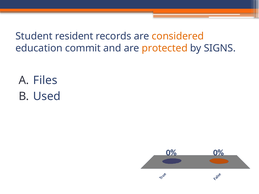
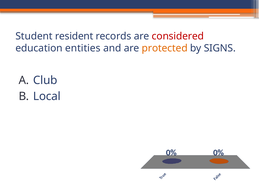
considered colour: orange -> red
commit: commit -> entities
Files: Files -> Club
Used: Used -> Local
